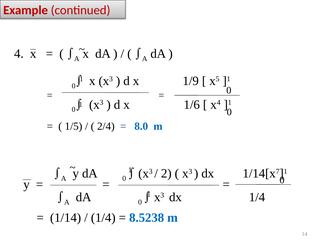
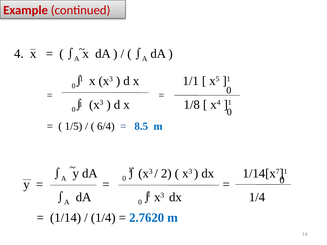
1/9: 1/9 -> 1/1
1/6: 1/6 -> 1/8
2/4: 2/4 -> 6/4
8.0: 8.0 -> 8.5
8.5238: 8.5238 -> 2.7620
